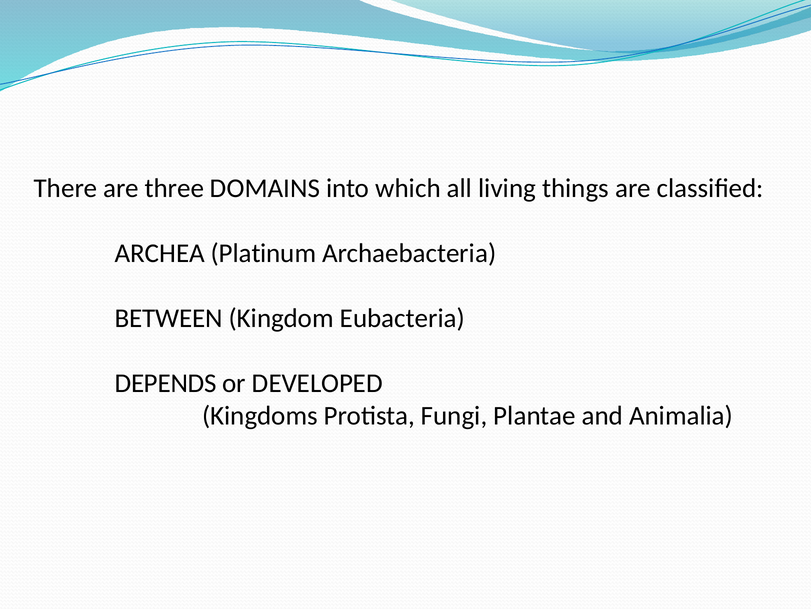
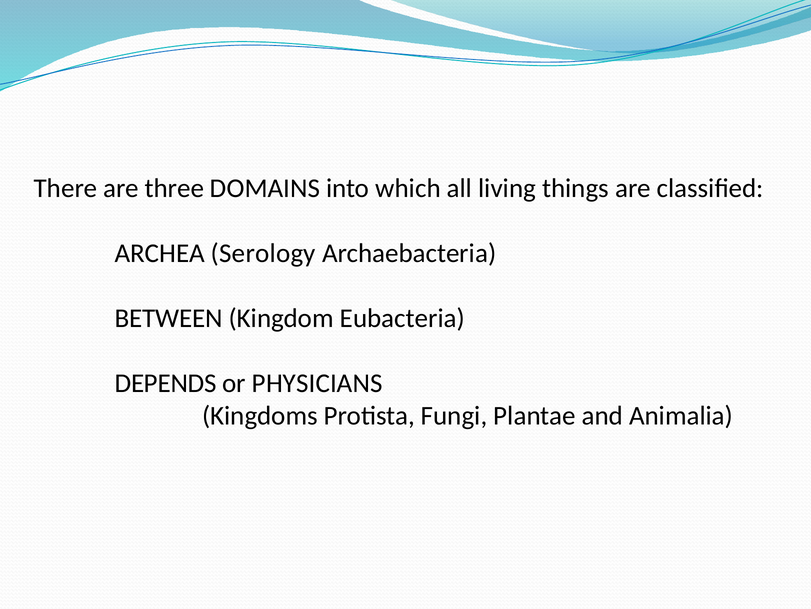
Platinum: Platinum -> Serology
DEVELOPED: DEVELOPED -> PHYSICIANS
